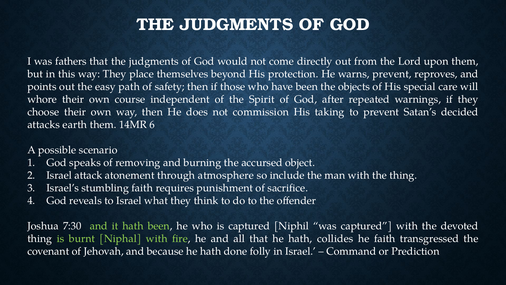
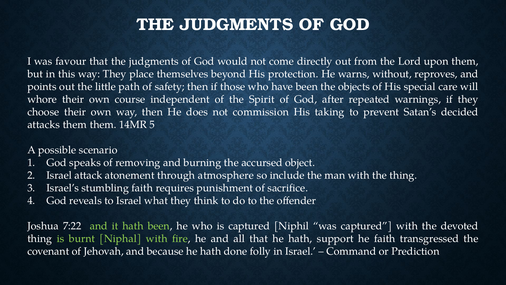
fathers: fathers -> favour
warns prevent: prevent -> without
easy: easy -> little
attacks earth: earth -> them
6: 6 -> 5
7:30: 7:30 -> 7:22
collides: collides -> support
